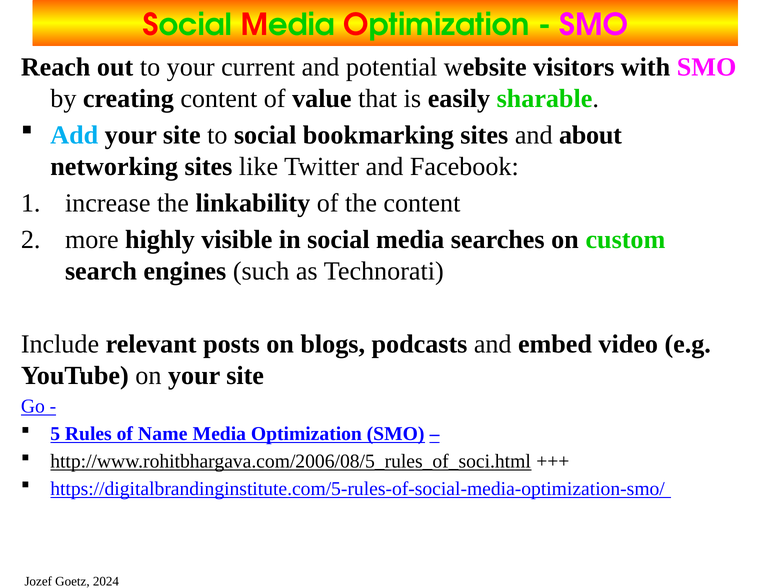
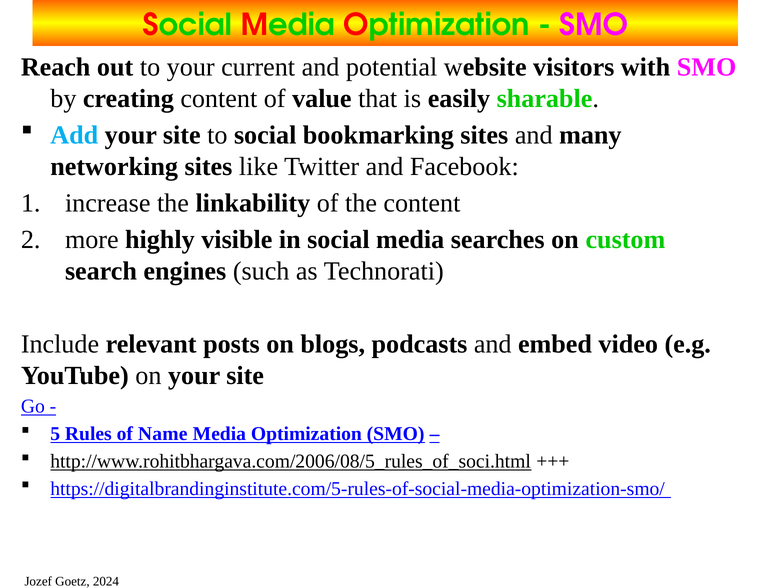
about: about -> many
